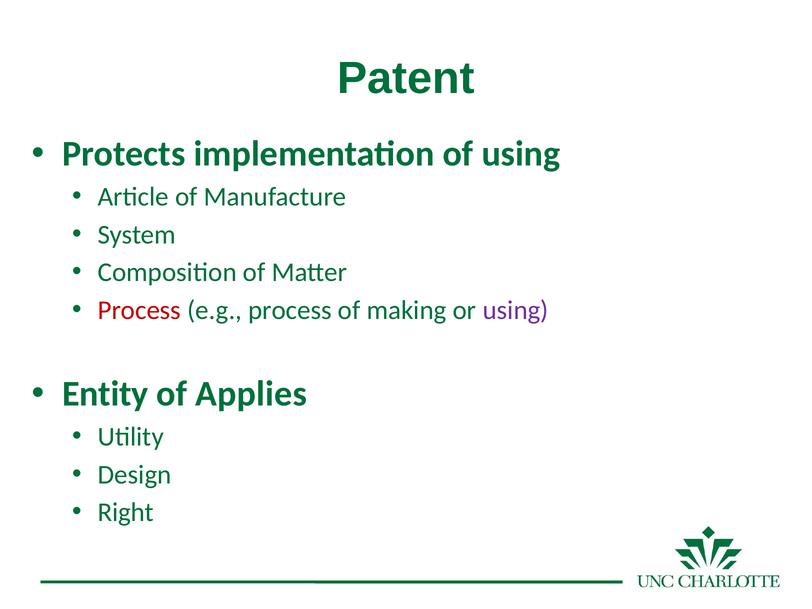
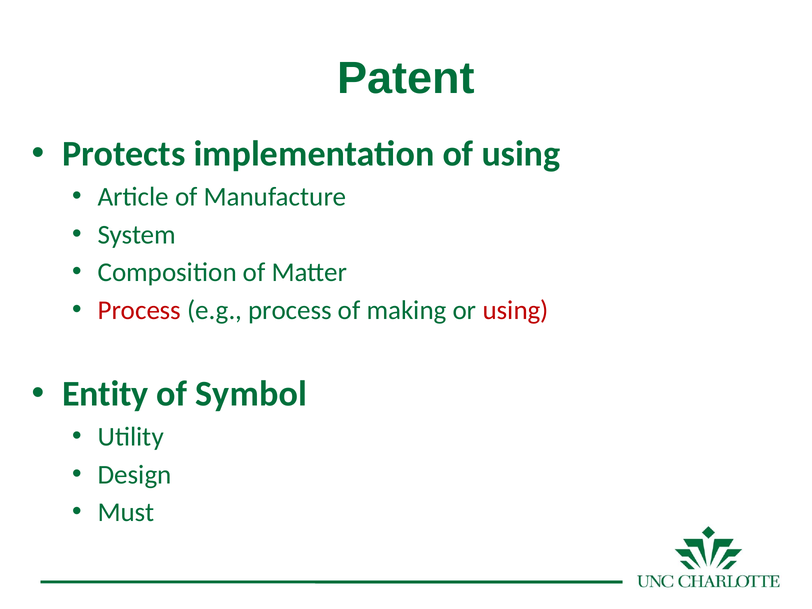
using at (516, 310) colour: purple -> red
Applies: Applies -> Symbol
Right: Right -> Must
